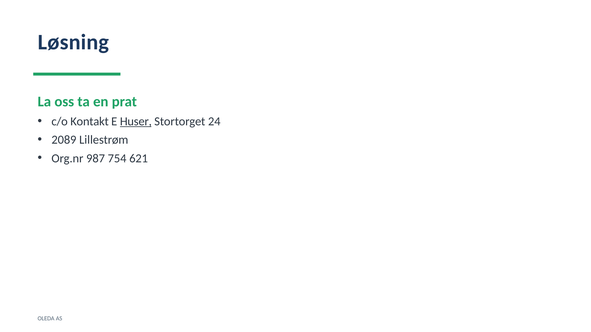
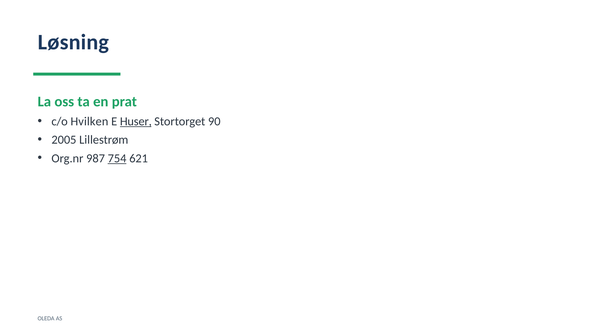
Kontakt: Kontakt -> Hvilken
24: 24 -> 90
2089: 2089 -> 2005
754 underline: none -> present
